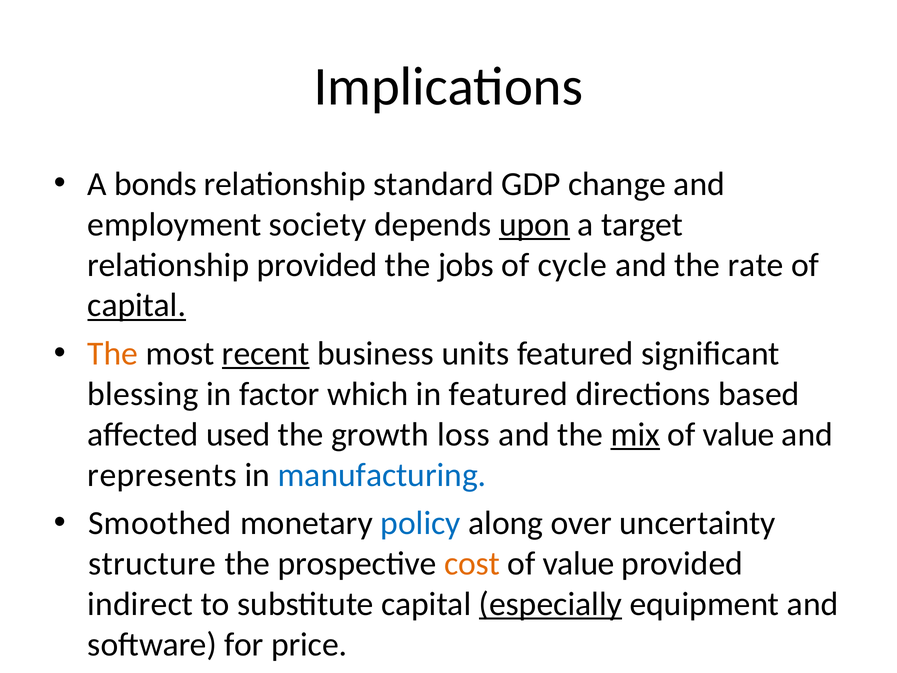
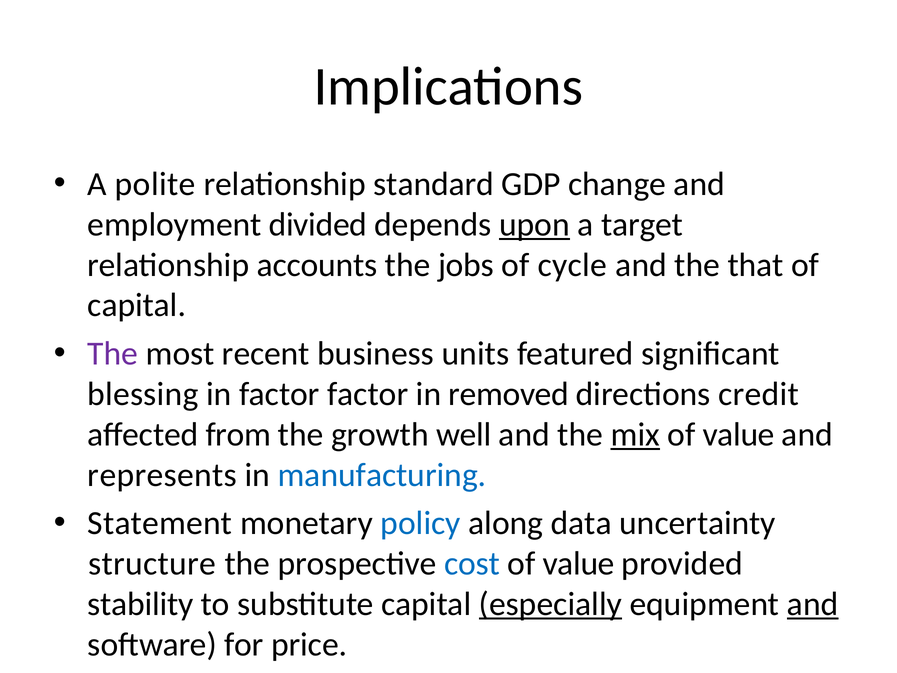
bonds: bonds -> polite
society: society -> divided
relationship provided: provided -> accounts
rate: rate -> that
capital at (137, 305) underline: present -> none
The at (113, 354) colour: orange -> purple
recent underline: present -> none
factor which: which -> factor
in featured: featured -> removed
based: based -> credit
used: used -> from
loss: loss -> well
Smoothed: Smoothed -> Statement
over: over -> data
cost colour: orange -> blue
indirect: indirect -> stability
and at (813, 604) underline: none -> present
